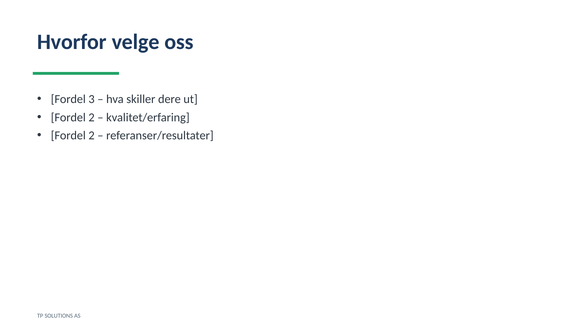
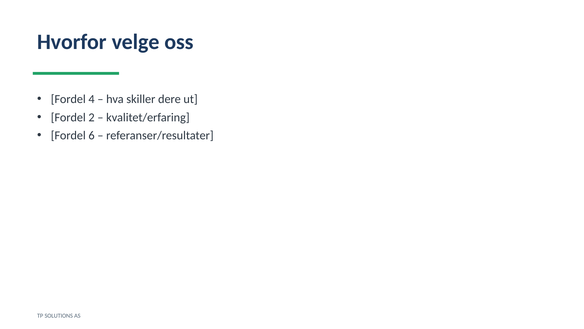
3: 3 -> 4
2 at (92, 135): 2 -> 6
